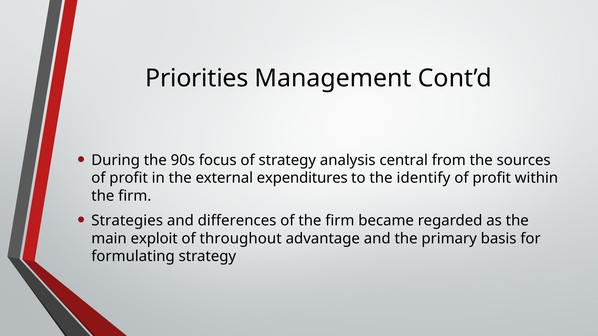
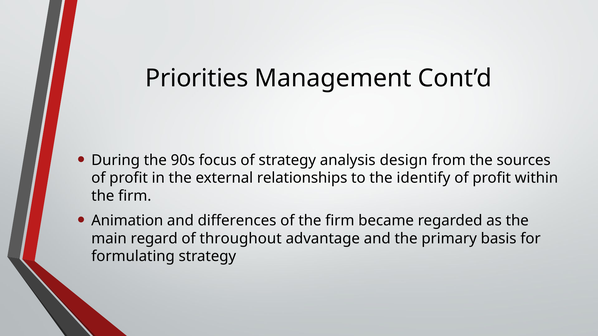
central: central -> design
expenditures: expenditures -> relationships
Strategies: Strategies -> Animation
exploit: exploit -> regard
